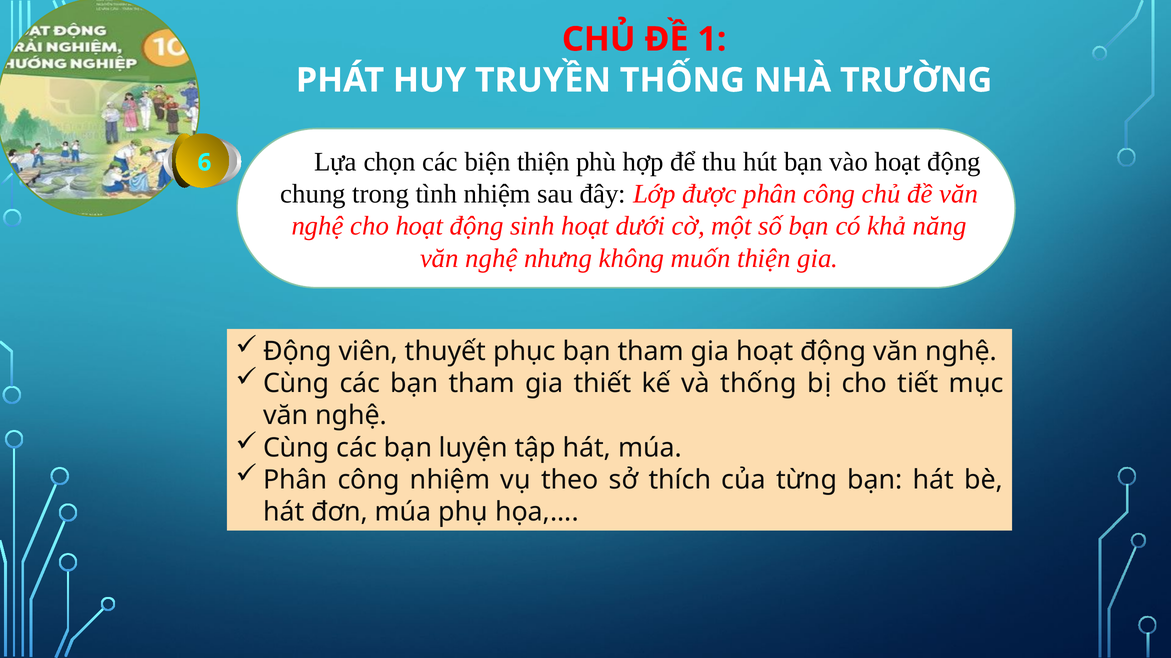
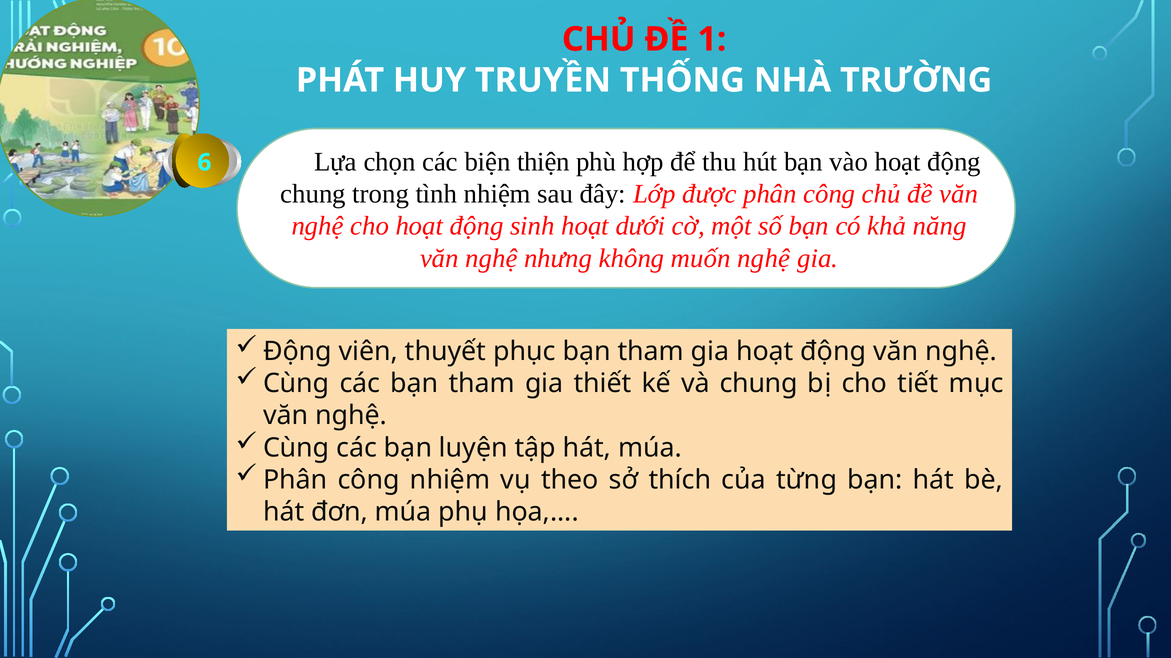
muốn thiện: thiện -> nghệ
và thống: thống -> chung
